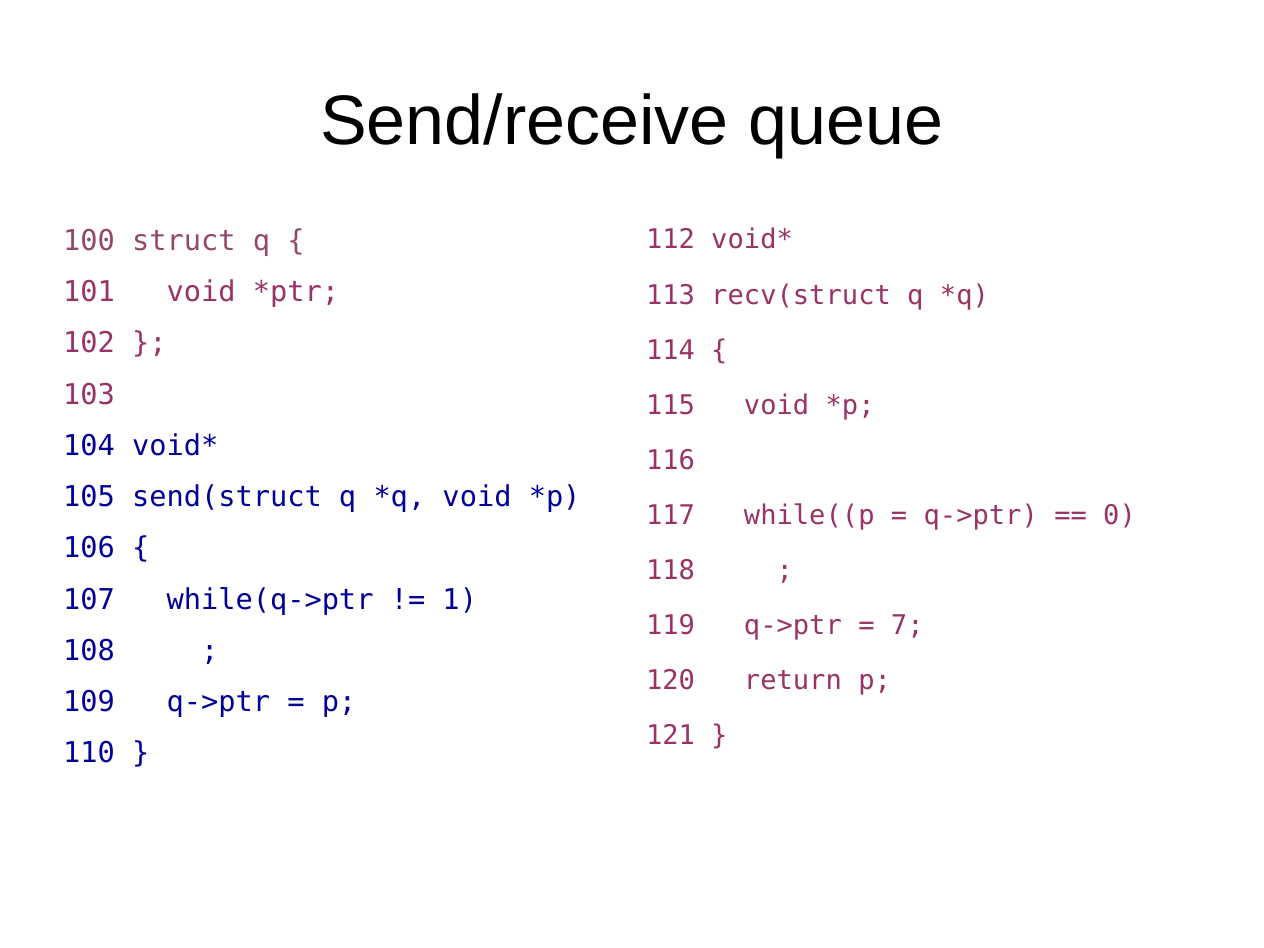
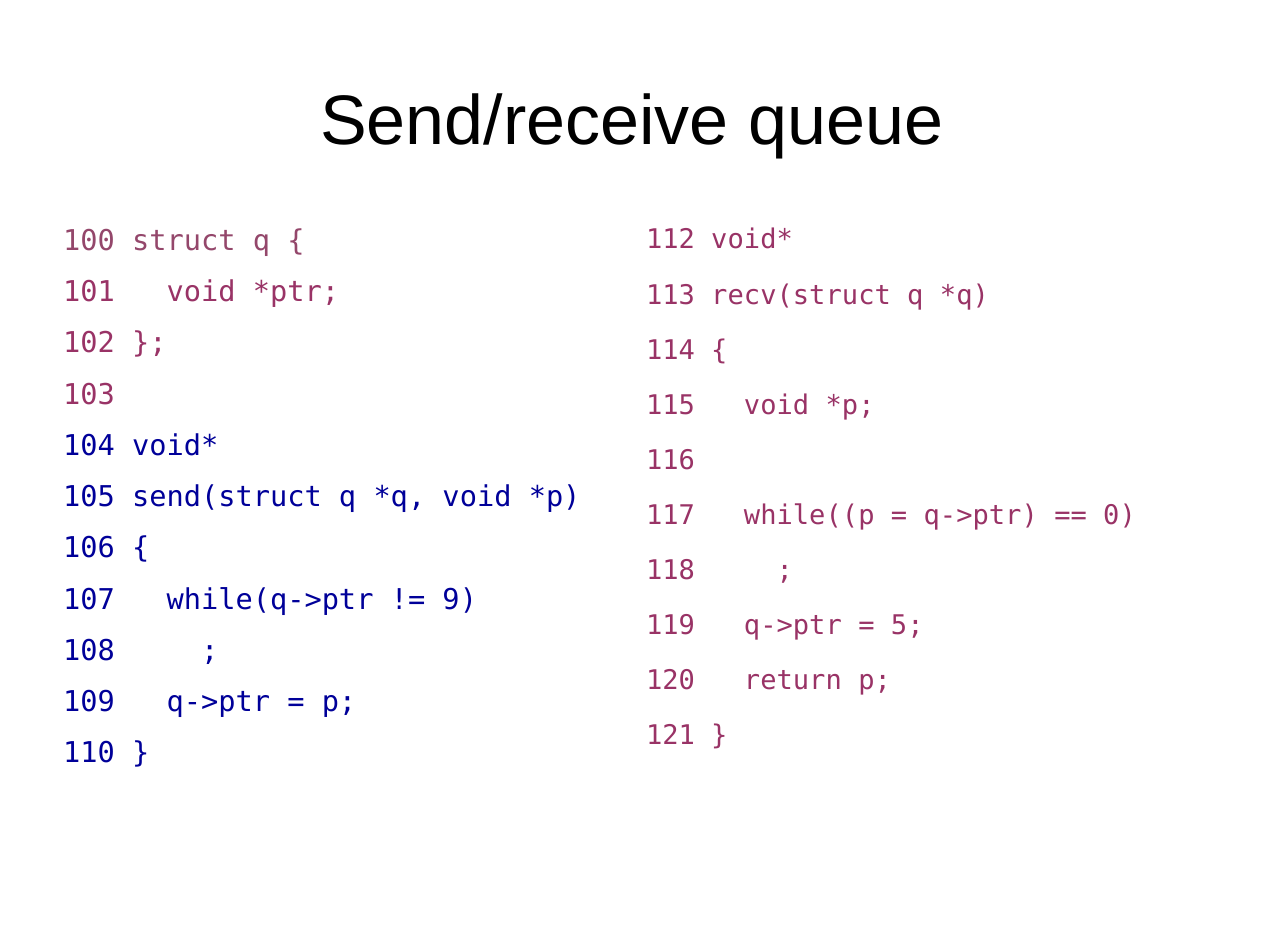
1: 1 -> 9
7: 7 -> 5
